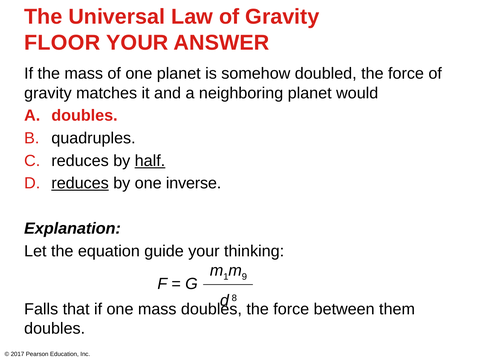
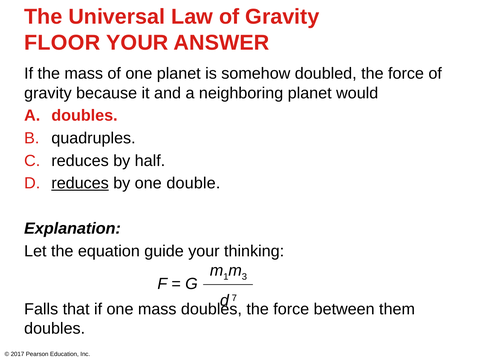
matches: matches -> because
half underline: present -> none
inverse: inverse -> double
9: 9 -> 3
8: 8 -> 7
